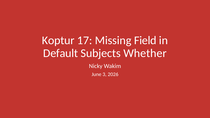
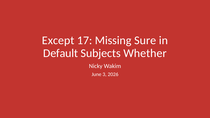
Koptur: Koptur -> Except
Field: Field -> Sure
